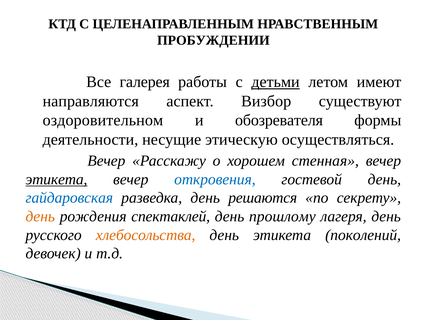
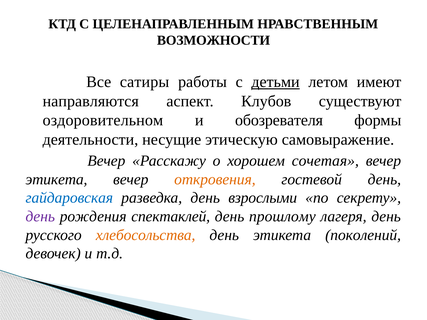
ПРОБУЖДЕНИИ: ПРОБУЖДЕНИИ -> ВОЗМОЖНОСТИ
галерея: галерея -> сатиры
Визбор: Визбор -> Клубов
осуществляться: осуществляться -> самовыражение
стенная: стенная -> сочетая
этикета at (56, 179) underline: present -> none
откровения colour: blue -> orange
решаются: решаются -> взрослыми
день at (40, 217) colour: orange -> purple
